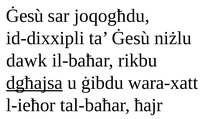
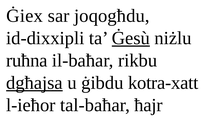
Ġesù at (25, 16): Ġesù -> Ġiex
Ġesù at (131, 38) underline: none -> present
dawk: dawk -> ruħna
wara-xatt: wara-xatt -> kotra-xatt
